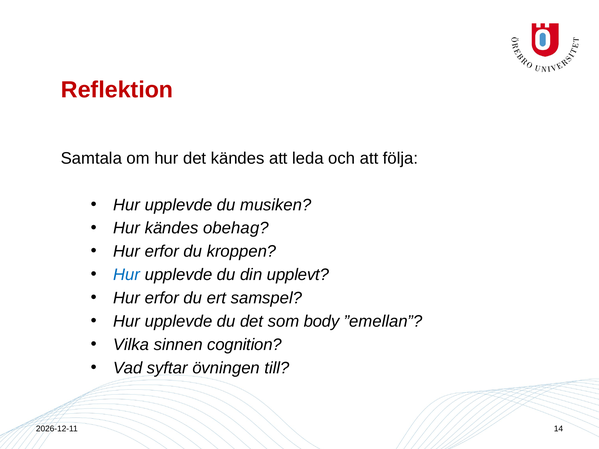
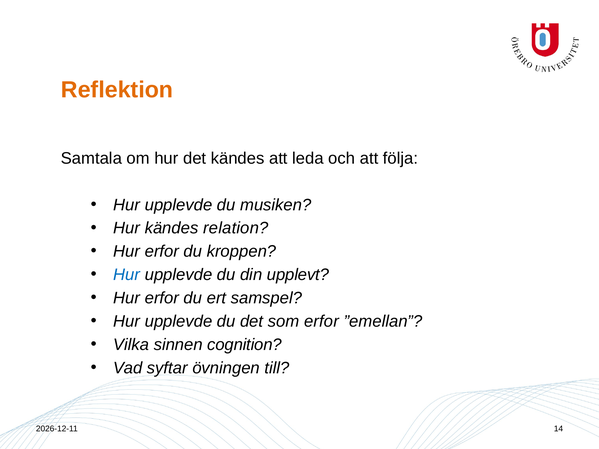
Reflektion colour: red -> orange
obehag: obehag -> relation
som body: body -> erfor
